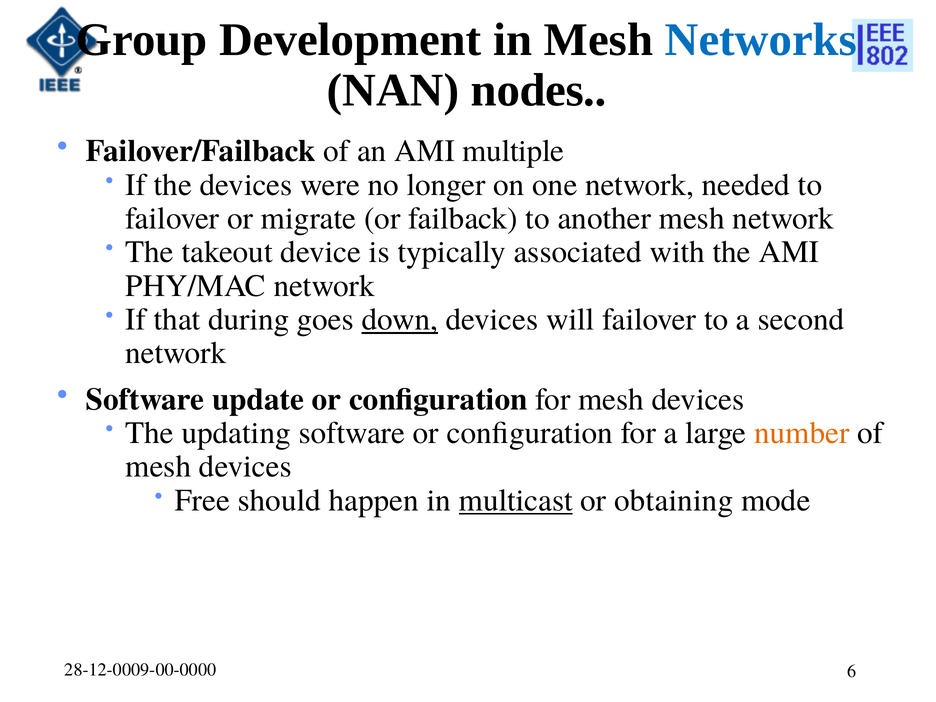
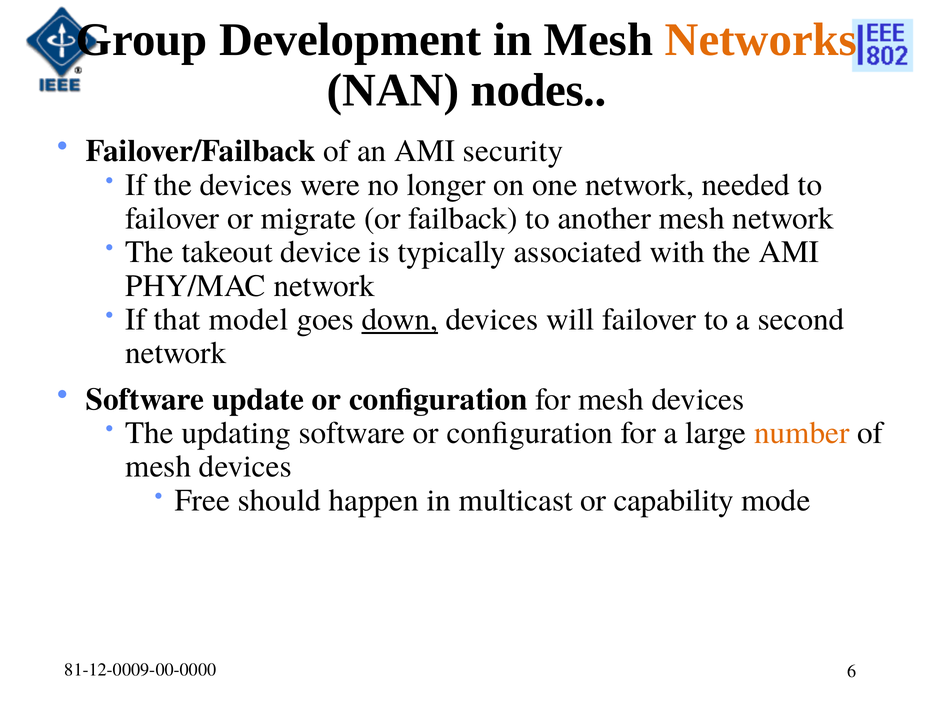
Networks colour: blue -> orange
multiple: multiple -> security
during: during -> model
multicast underline: present -> none
obtaining: obtaining -> capability
28-12-0009-00-0000: 28-12-0009-00-0000 -> 81-12-0009-00-0000
